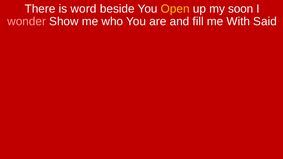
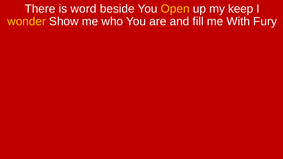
soon: soon -> keep
wonder colour: pink -> yellow
Said: Said -> Fury
